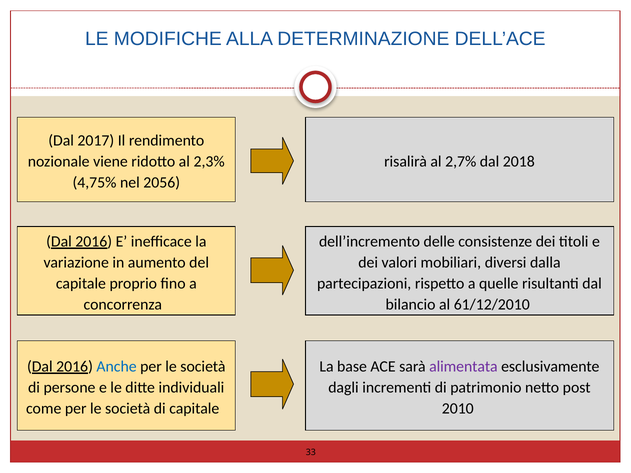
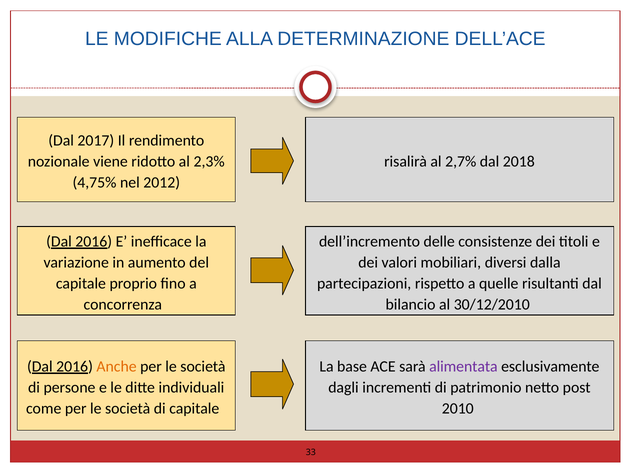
2056: 2056 -> 2012
61/12/2010: 61/12/2010 -> 30/12/2010
Anche colour: blue -> orange
